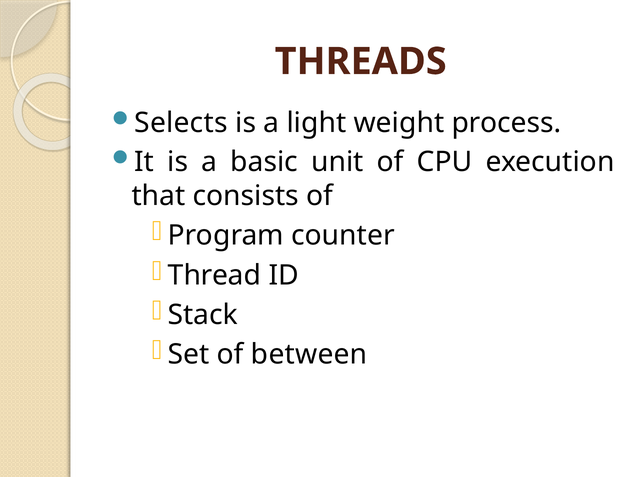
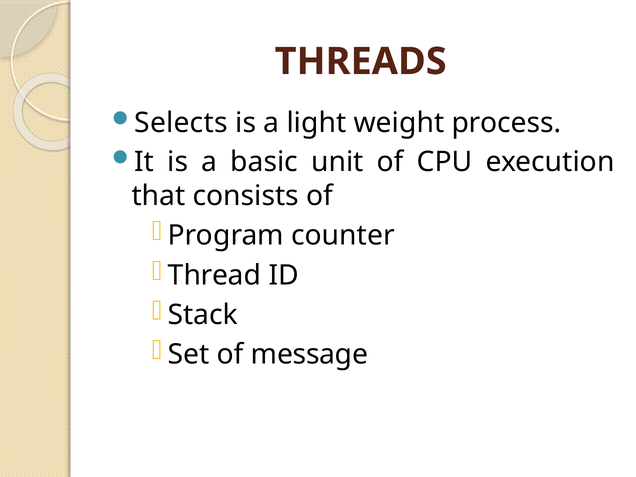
between: between -> message
